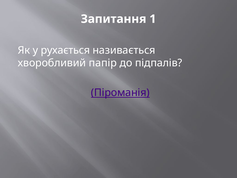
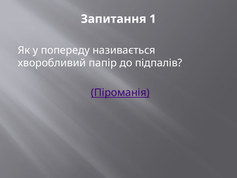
рухається: рухається -> попереду
